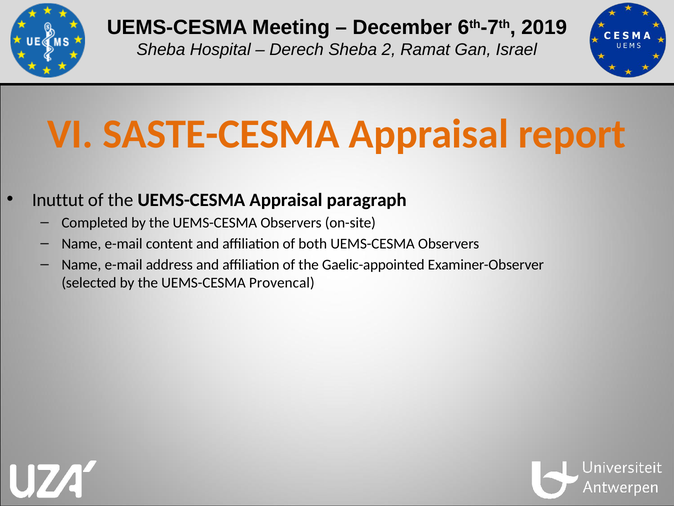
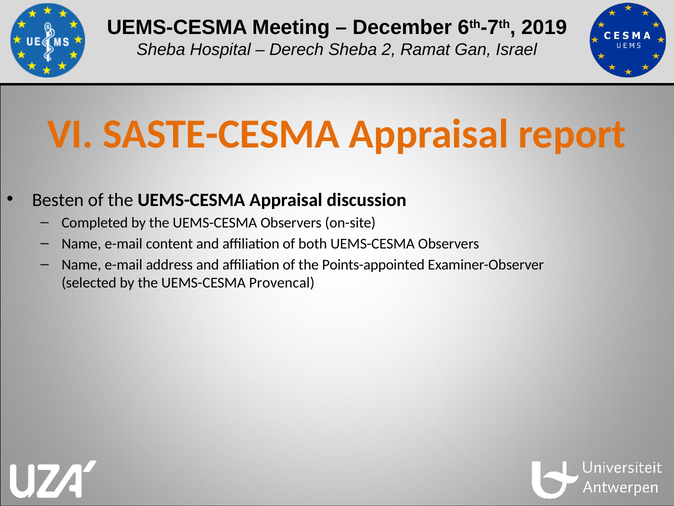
Inuttut: Inuttut -> Besten
paragraph: paragraph -> discussion
Gaelic-appointed: Gaelic-appointed -> Points-appointed
